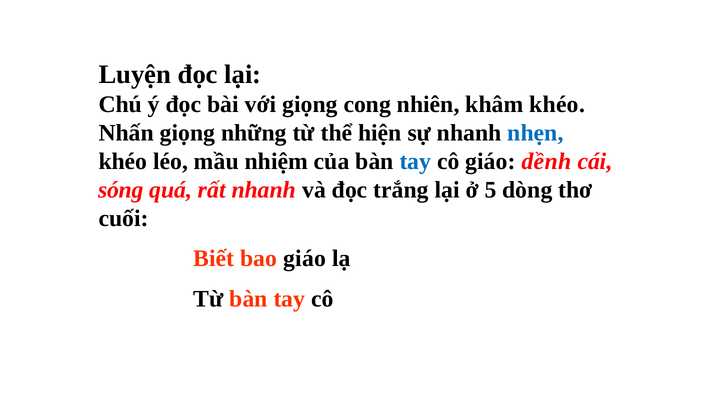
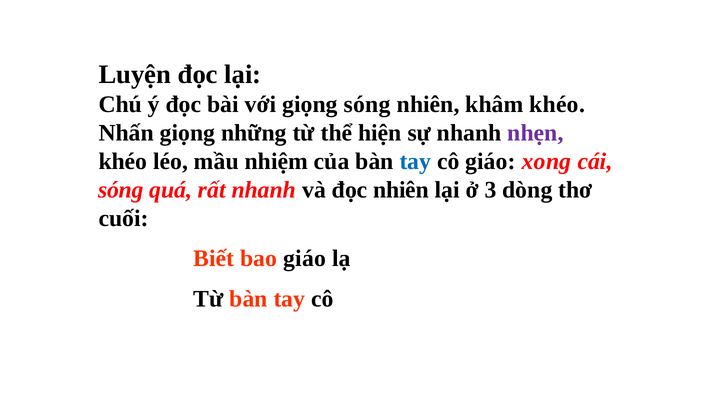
giọng cong: cong -> sóng
nhẹn colour: blue -> purple
dềnh: dềnh -> xong
đọc trắng: trắng -> nhiên
5: 5 -> 3
